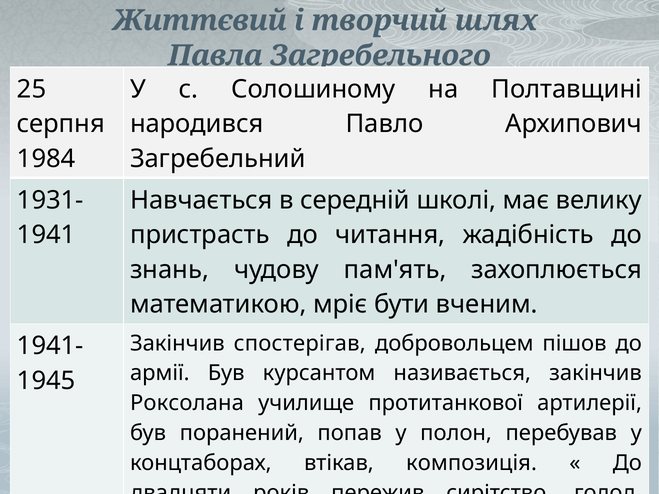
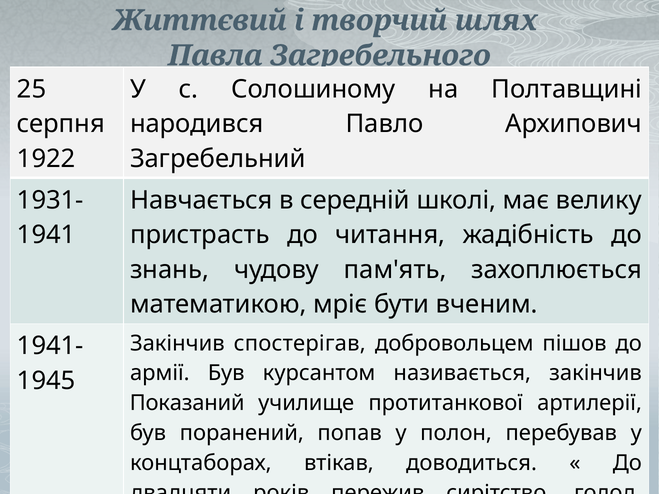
1984: 1984 -> 1922
Роксолана: Роксолана -> Показаний
композиція: композиція -> доводиться
